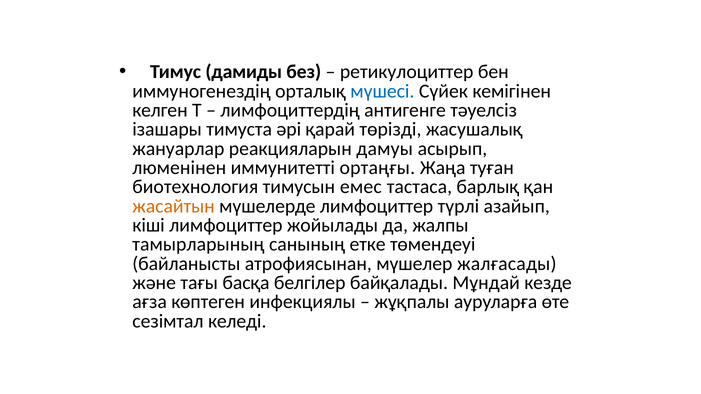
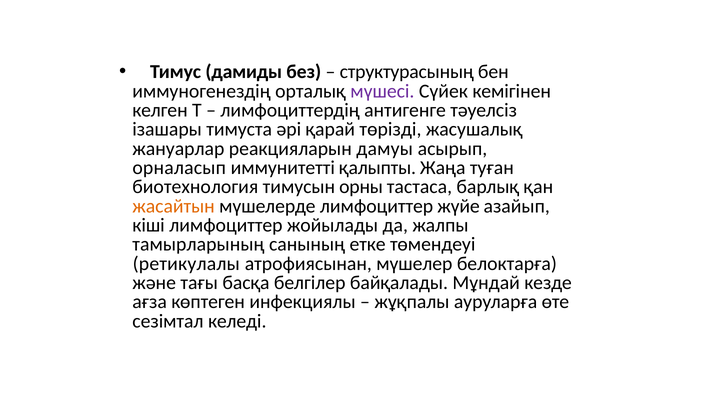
ретикулоциттер: ретикулоциттер -> структурасының
мүшесі colour: blue -> purple
люменінен: люменінен -> орналасып
ортаңғы: ортаңғы -> қалыпты
емес: емес -> орны
түрлі: түрлі -> жүйе
байланысты: байланысты -> ретикулалы
жалғасады: жалғасады -> белоктарға
